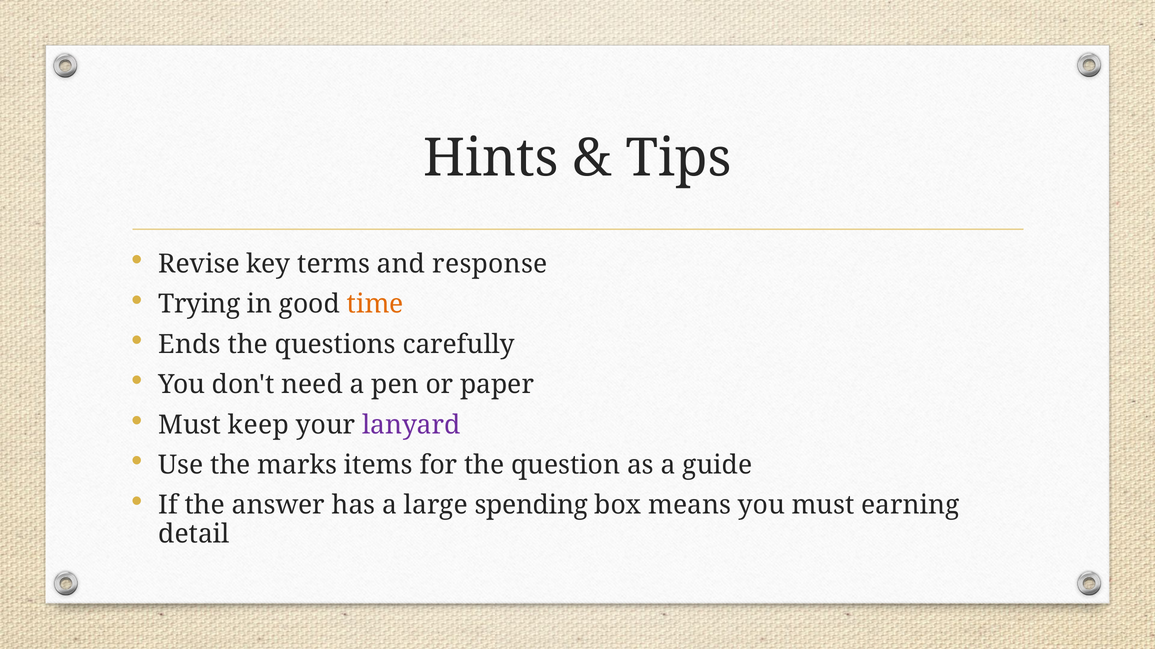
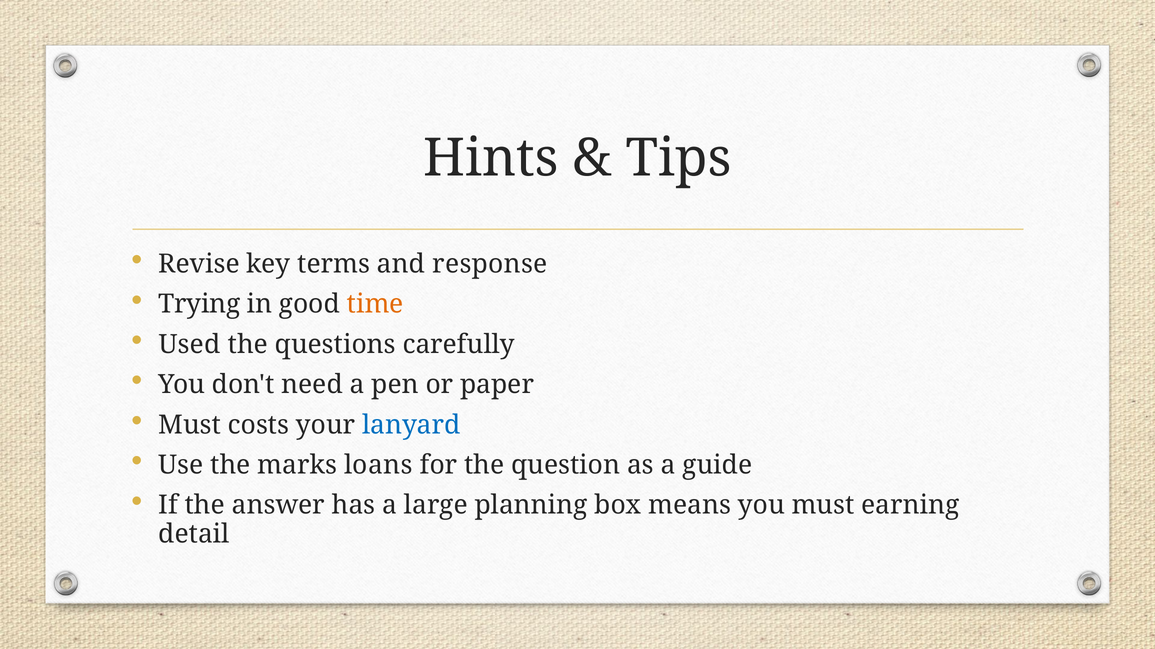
Ends: Ends -> Used
keep: keep -> costs
lanyard colour: purple -> blue
items: items -> loans
spending: spending -> planning
